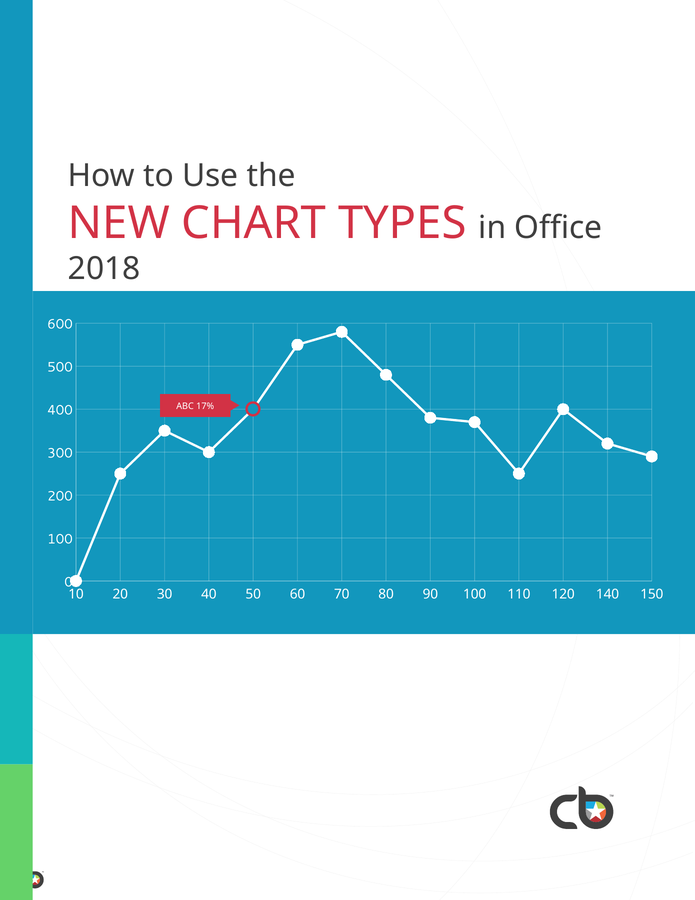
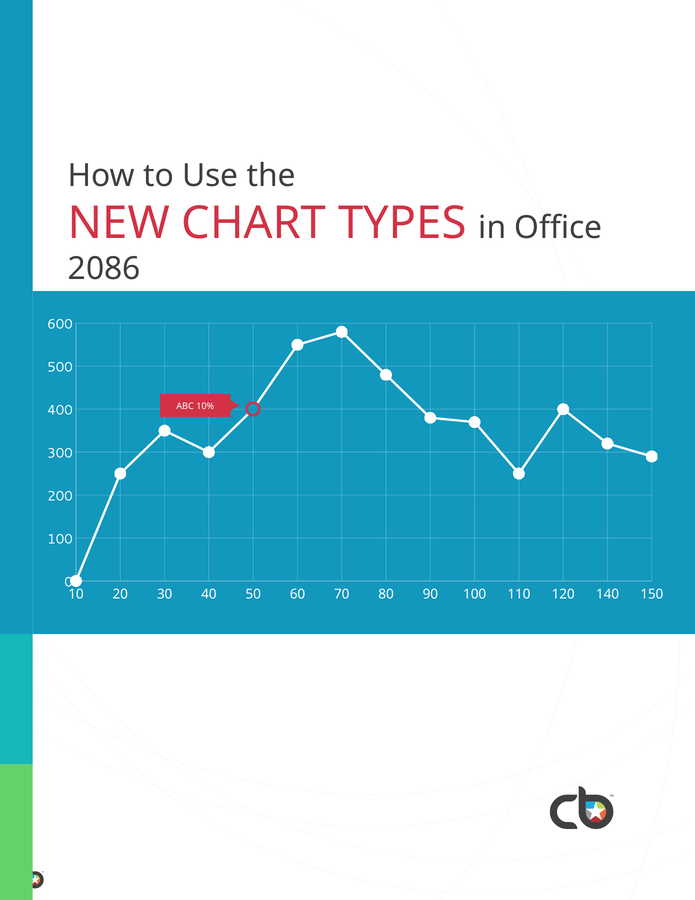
2018: 2018 -> 2086
17%: 17% -> 10%
